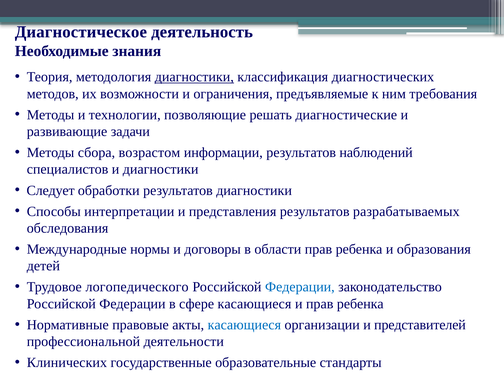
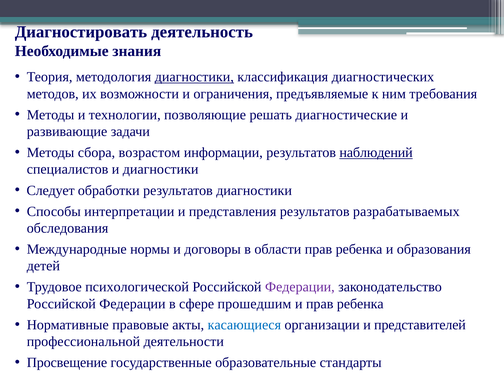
Диагностическое: Диагностическое -> Диагностировать
наблюдений underline: none -> present
логопедического: логопедического -> психологической
Федерации at (300, 287) colour: blue -> purple
сфере касающиеся: касающиеся -> прошедшим
Клинических: Клинических -> Просвещение
